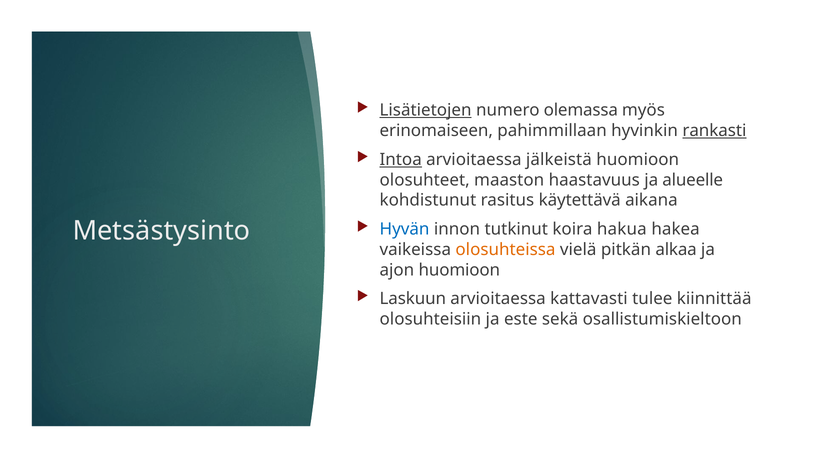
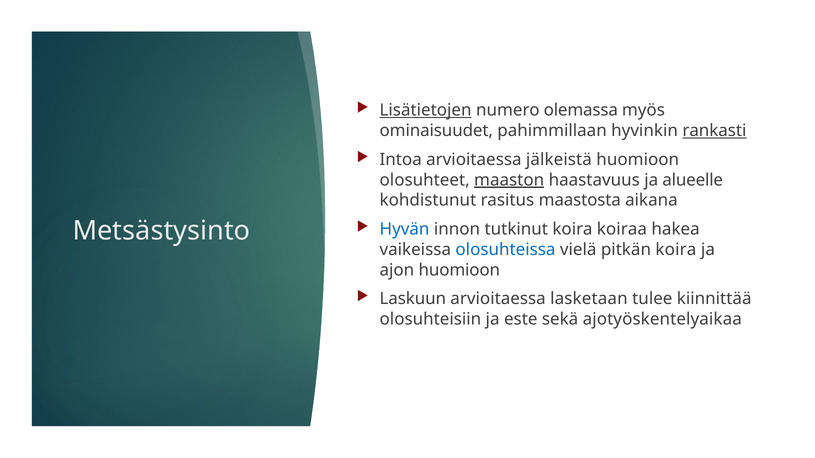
erinomaiseen: erinomaiseen -> ominaisuudet
Intoa underline: present -> none
maaston underline: none -> present
käytettävä: käytettävä -> maastosta
hakua: hakua -> koiraa
olosuhteissa colour: orange -> blue
pitkän alkaa: alkaa -> koira
kattavasti: kattavasti -> lasketaan
osallistumiskieltoon: osallistumiskieltoon -> ajotyöskentelyaikaa
